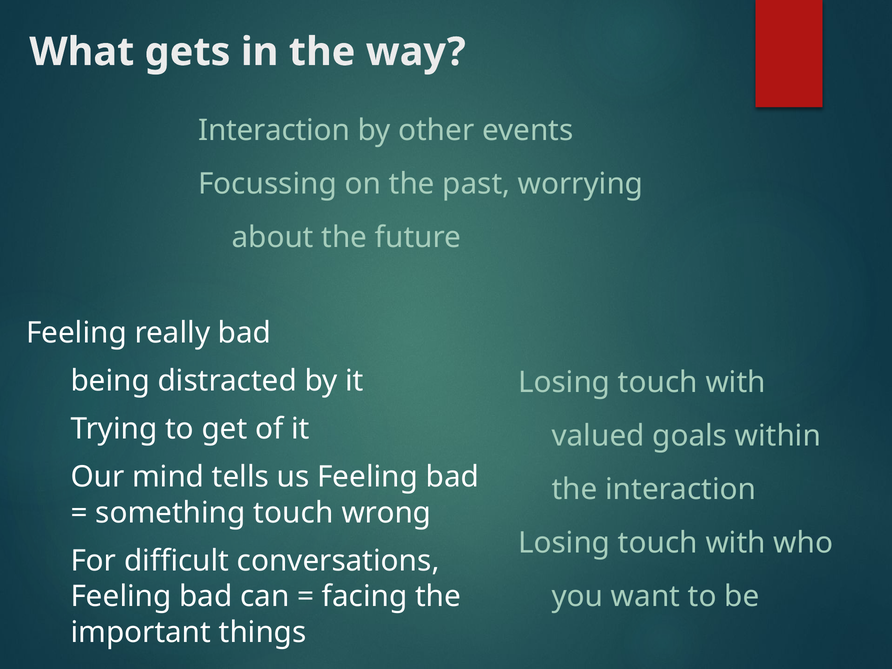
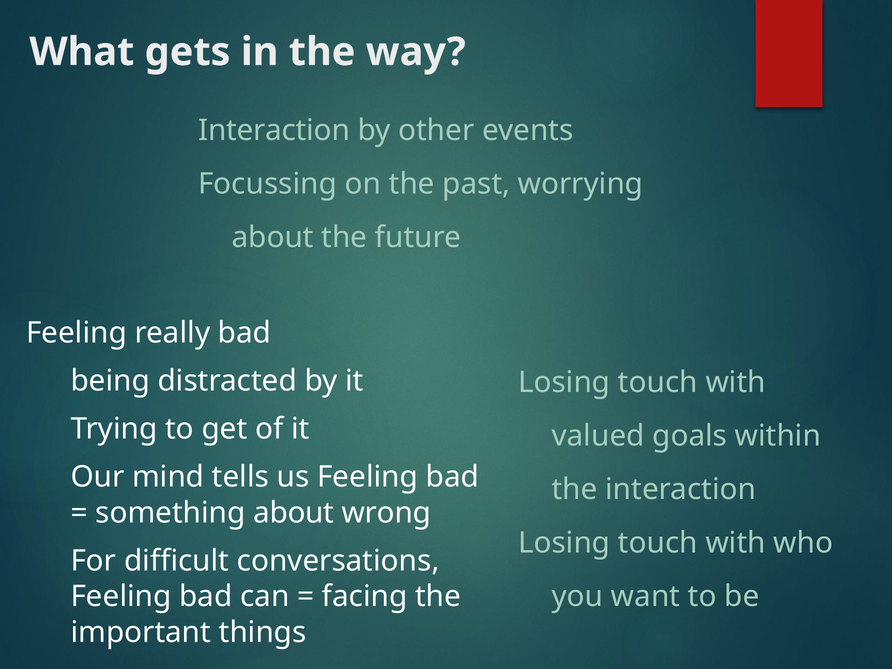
something touch: touch -> about
